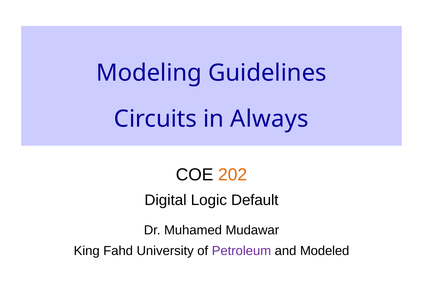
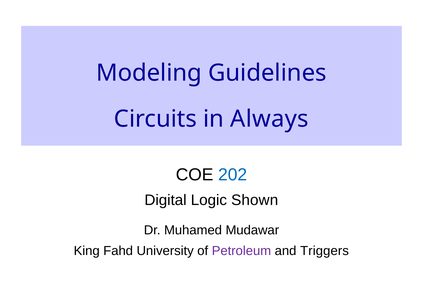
202 colour: orange -> blue
Default: Default -> Shown
Modeled: Modeled -> Triggers
